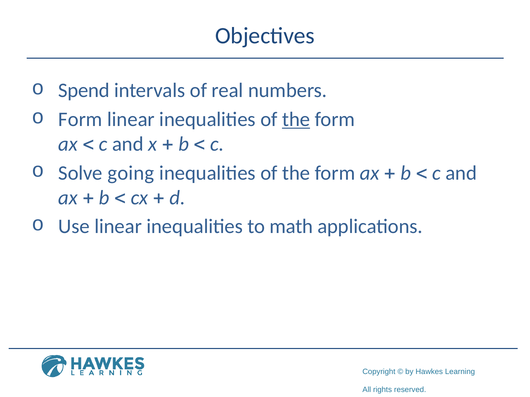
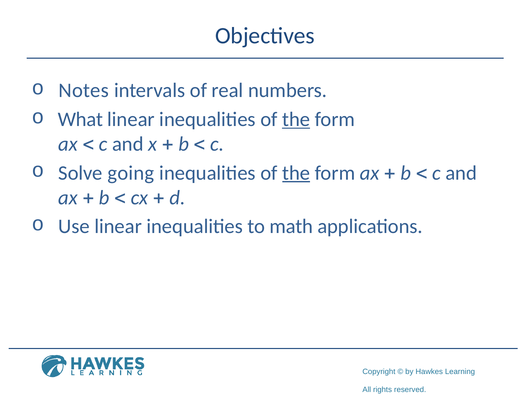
Spend: Spend -> Notes
Form at (80, 119): Form -> What
the at (296, 173) underline: none -> present
